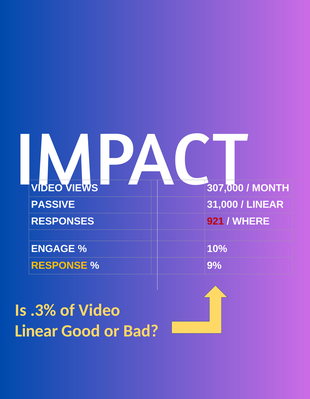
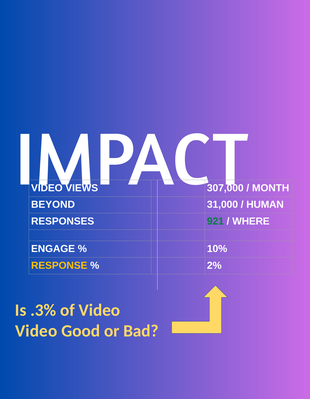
PASSIVE: PASSIVE -> BEYOND
LINEAR at (265, 204): LINEAR -> HUMAN
921 colour: red -> green
9%: 9% -> 2%
Linear at (36, 330): Linear -> Video
